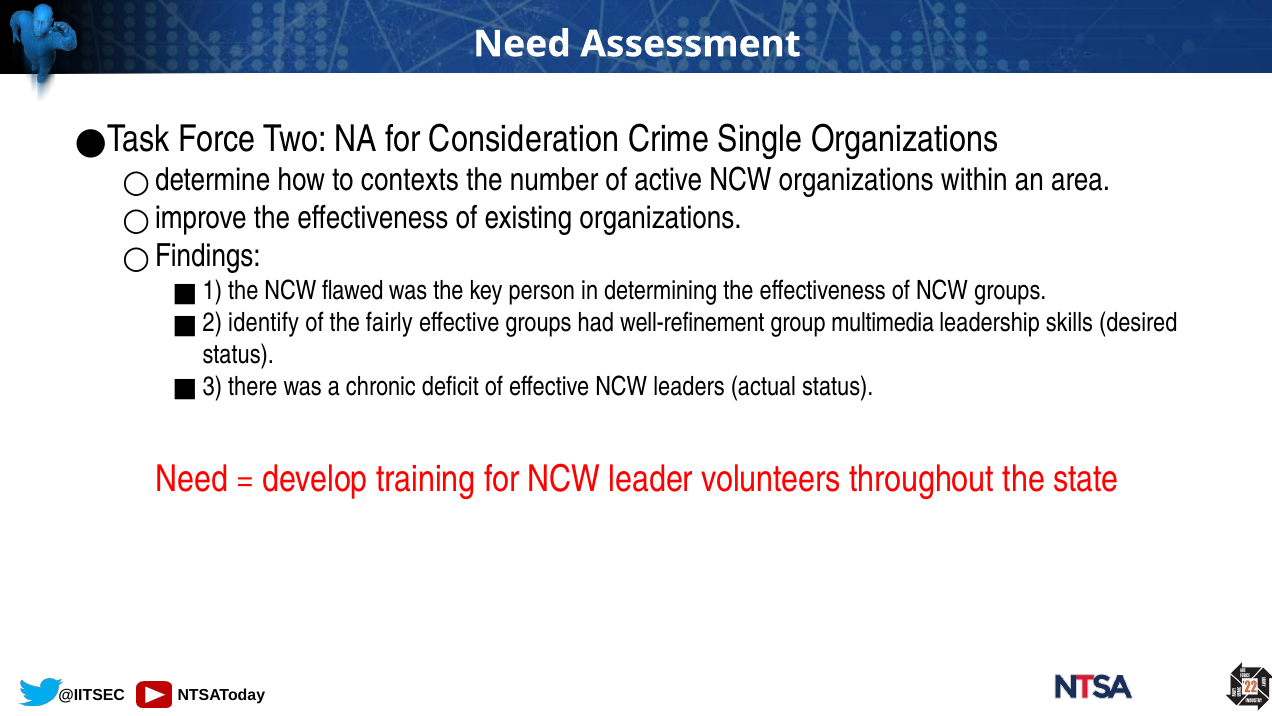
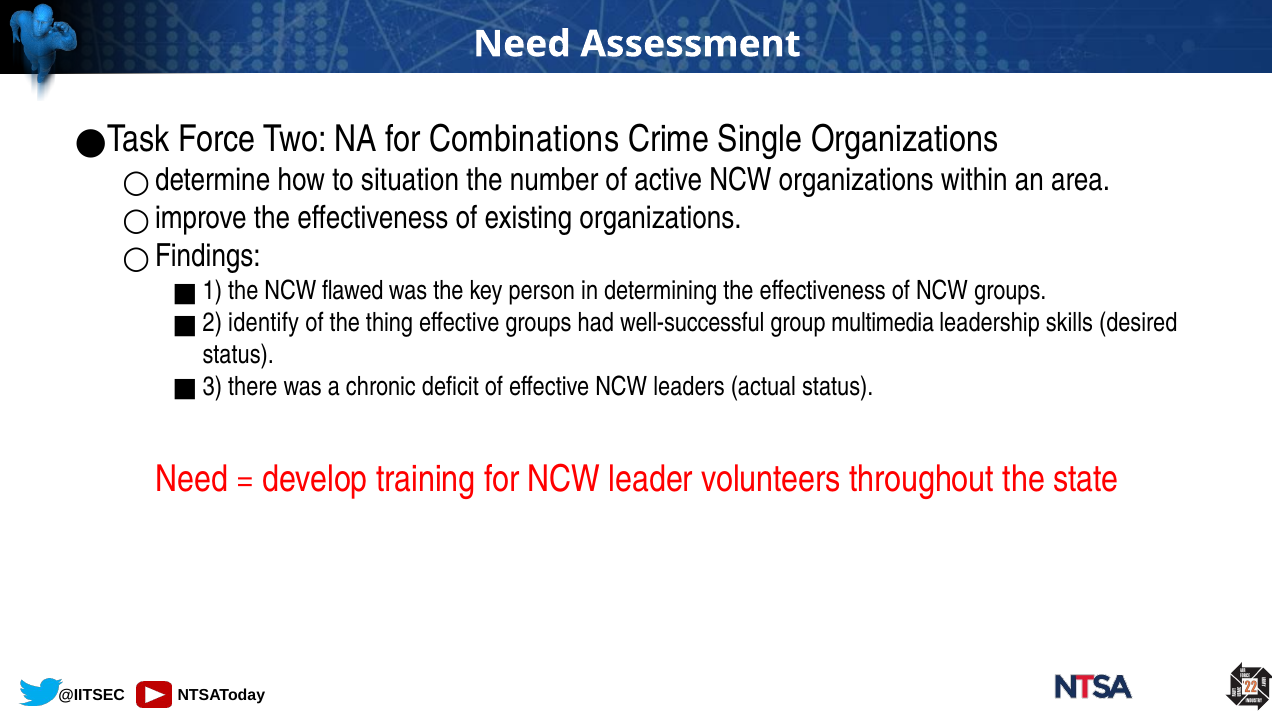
Consideration: Consideration -> Combinations
contexts: contexts -> situation
fairly: fairly -> thing
well-refinement: well-refinement -> well-successful
